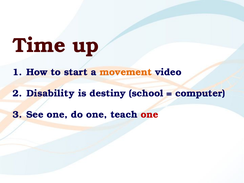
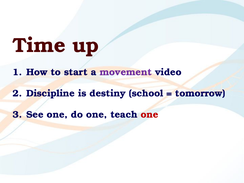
movement colour: orange -> purple
Disability: Disability -> Discipline
computer: computer -> tomorrow
